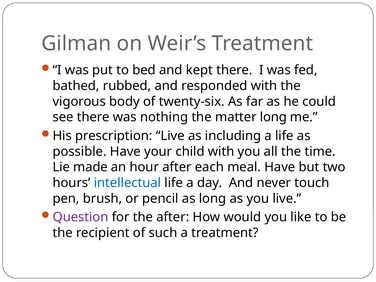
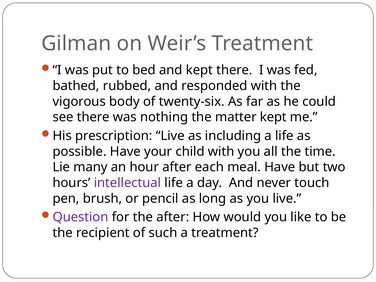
matter long: long -> kept
made: made -> many
intellectual colour: blue -> purple
